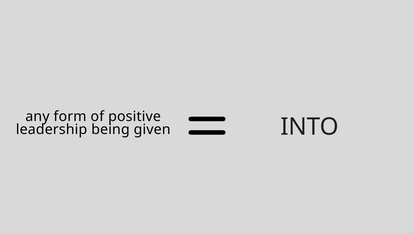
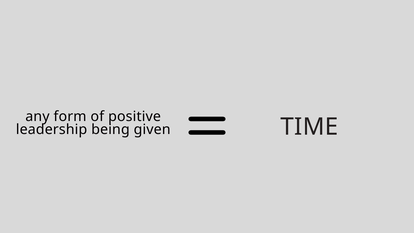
INTO: INTO -> TIME
